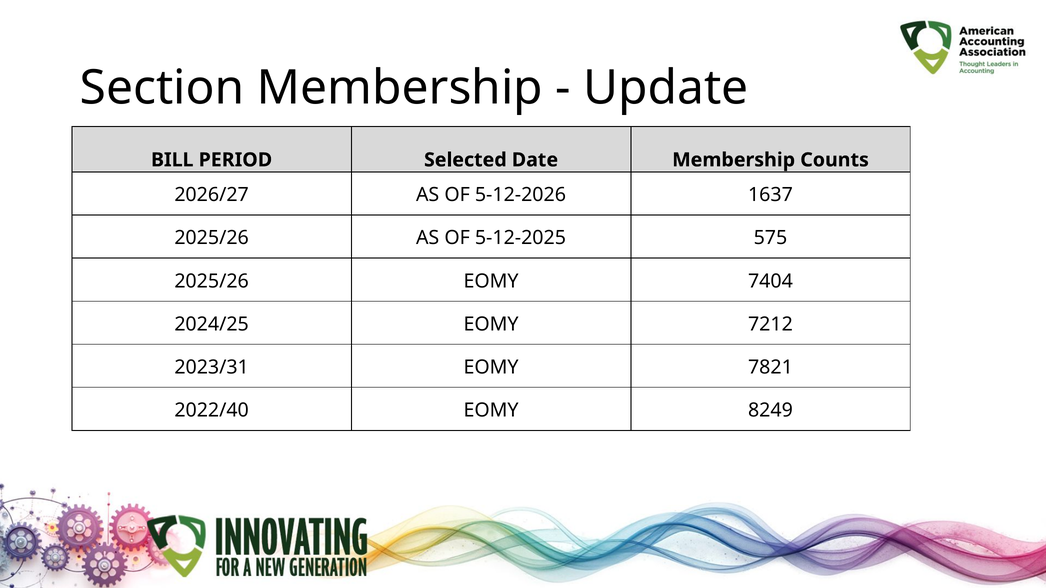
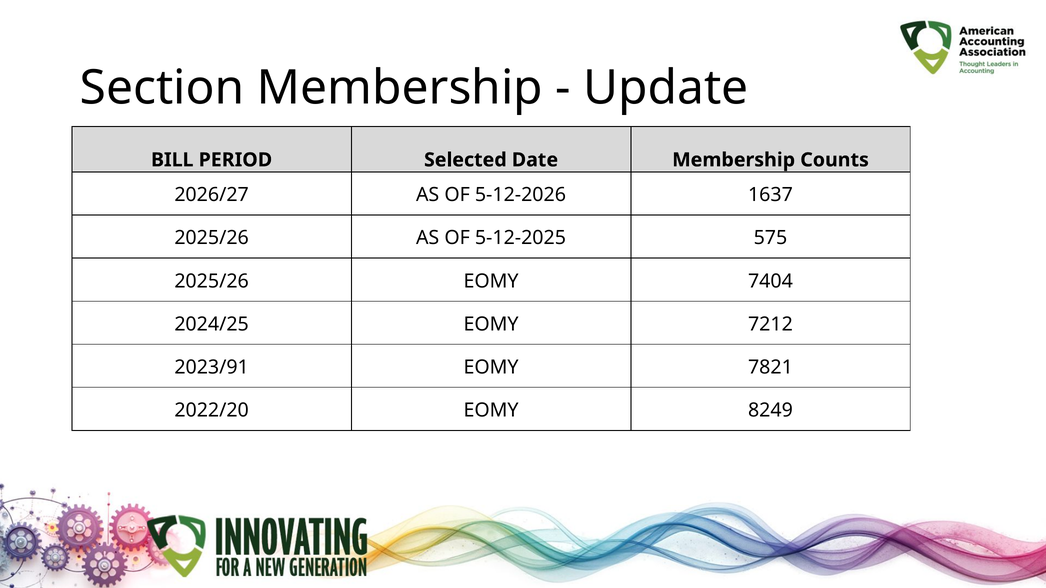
2023/31: 2023/31 -> 2023/91
2022/40: 2022/40 -> 2022/20
